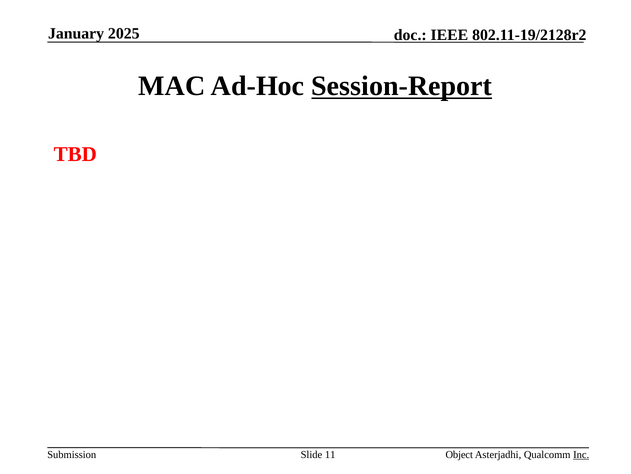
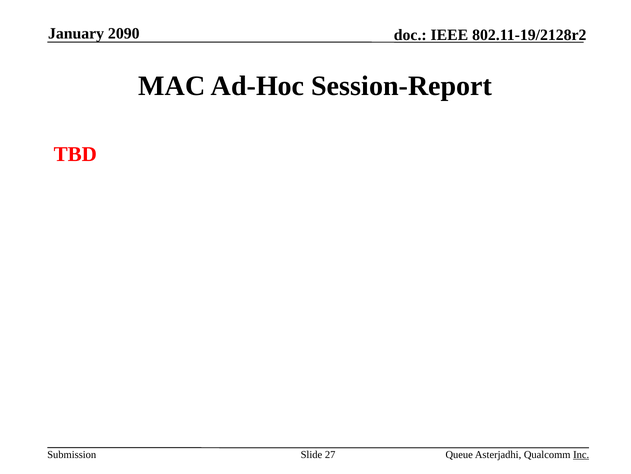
2025: 2025 -> 2090
Session-Report underline: present -> none
11: 11 -> 27
Object: Object -> Queue
